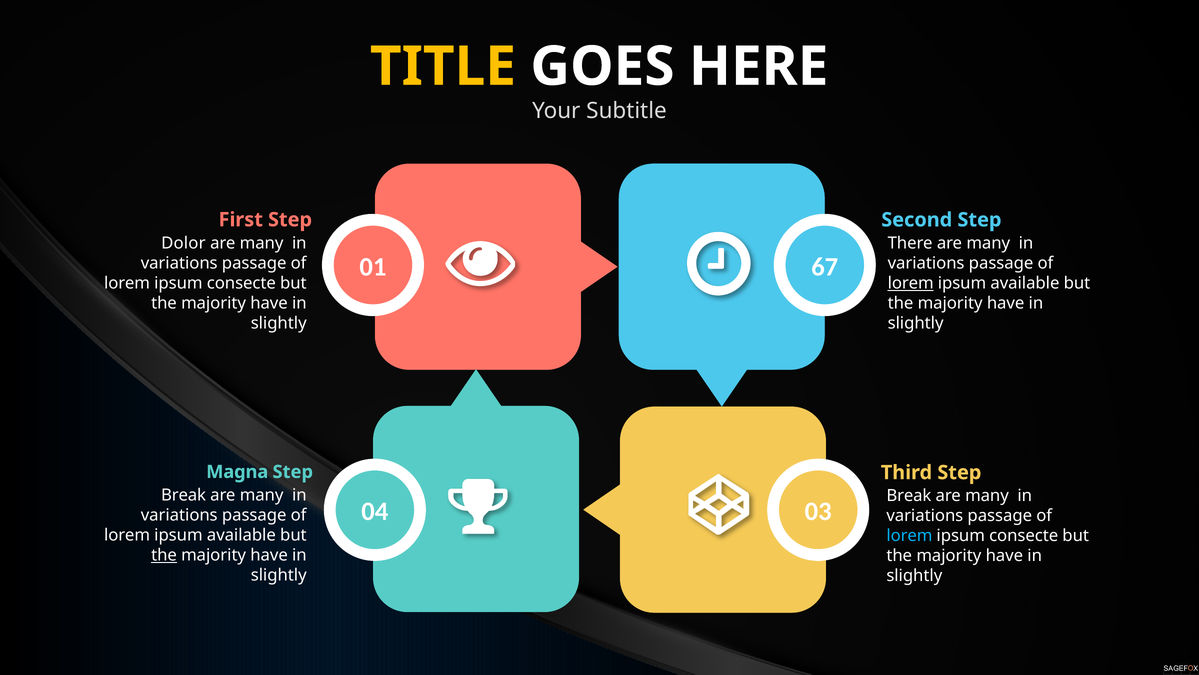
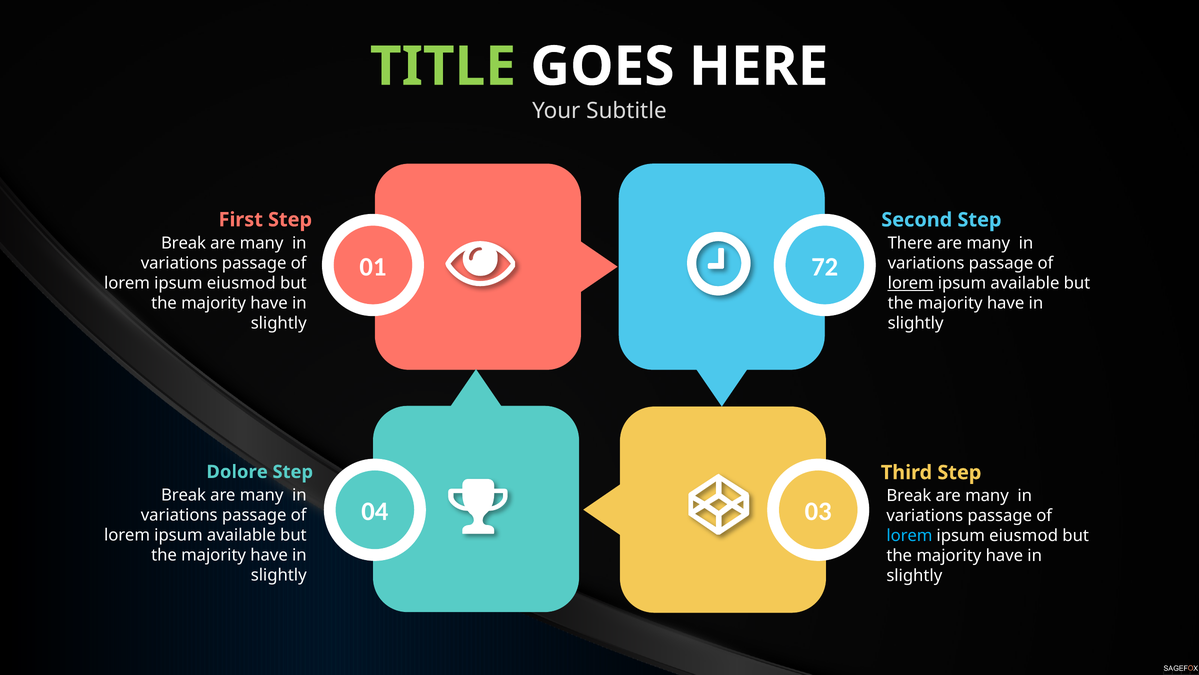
TITLE colour: yellow -> light green
Dolor at (183, 243): Dolor -> Break
67: 67 -> 72
consecte at (241, 283): consecte -> eiusmod
Magna: Magna -> Dolore
consecte at (1024, 535): consecte -> eiusmod
the at (164, 555) underline: present -> none
